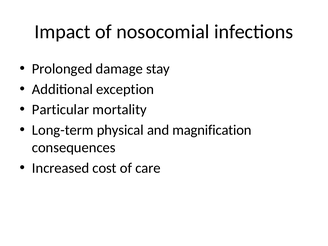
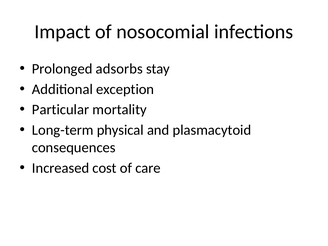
damage: damage -> adsorbs
magnification: magnification -> plasmacytoid
